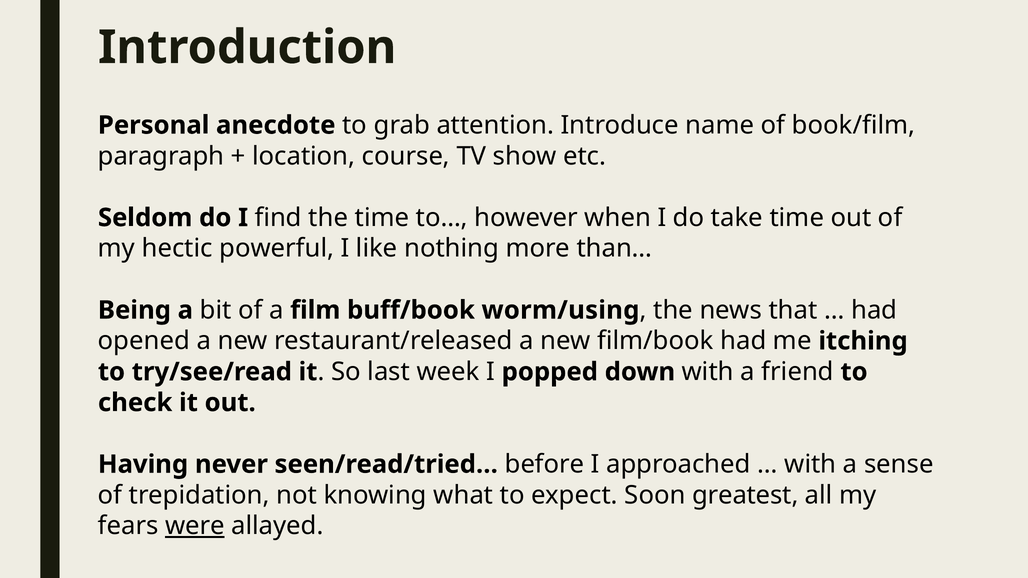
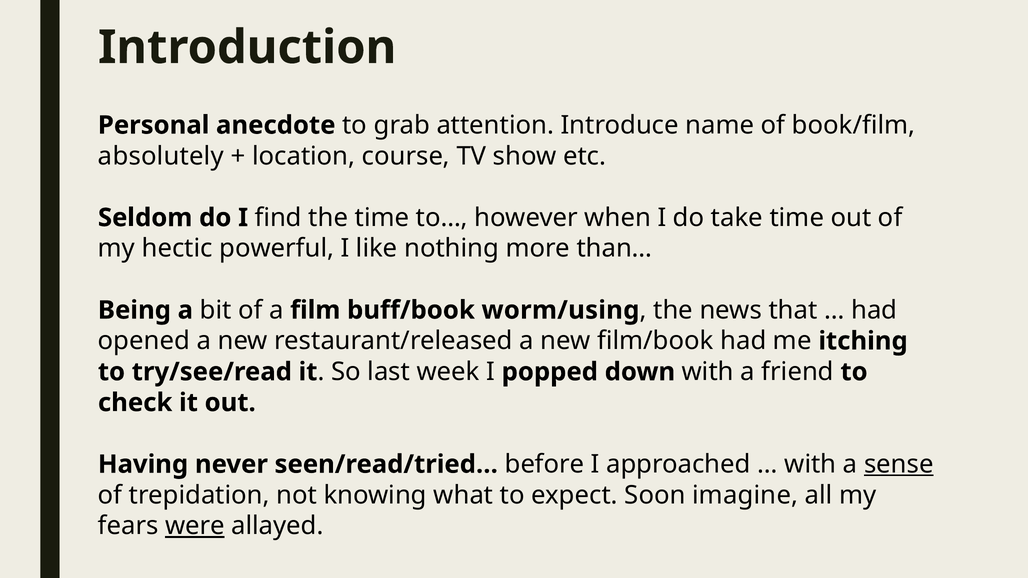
paragraph: paragraph -> absolutely
sense underline: none -> present
greatest: greatest -> imagine
